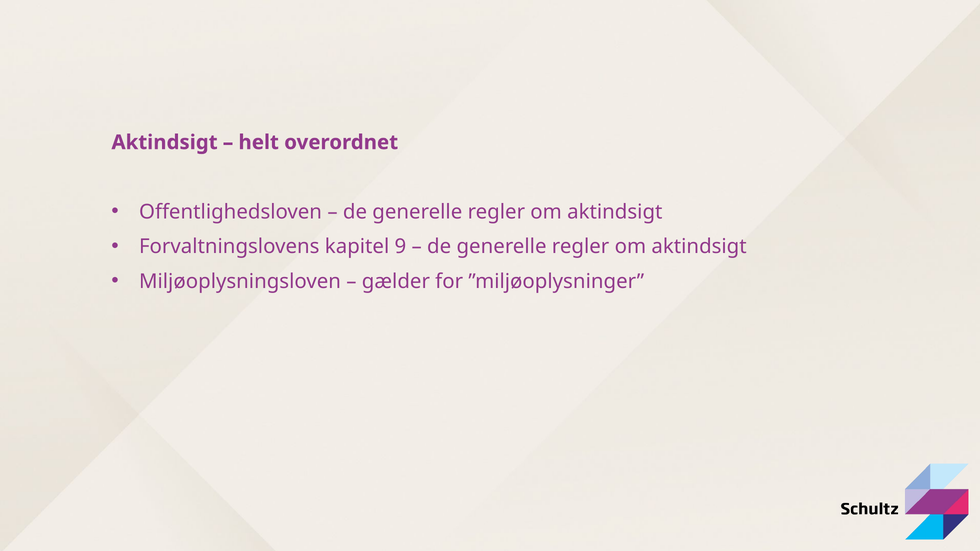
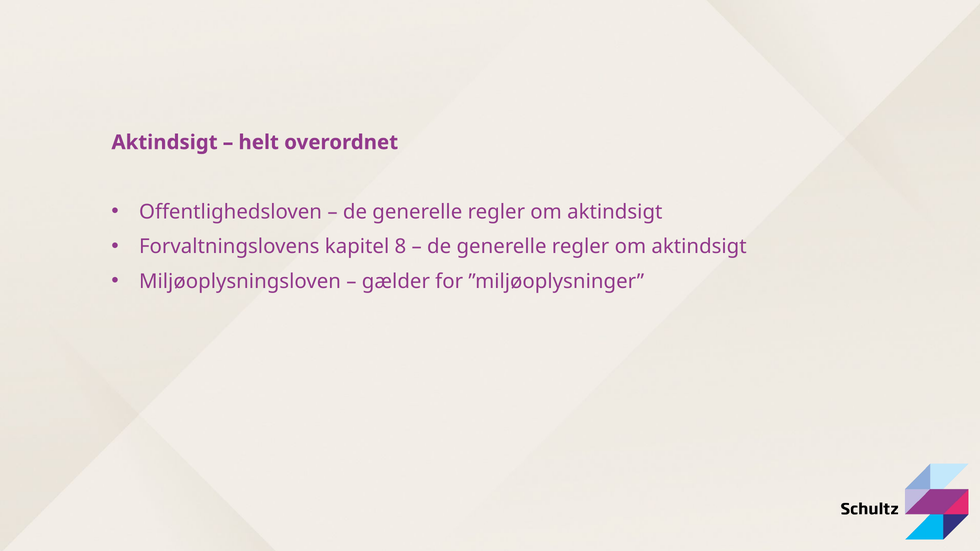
9: 9 -> 8
